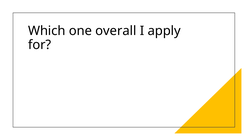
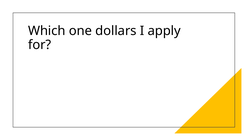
overall: overall -> dollars
